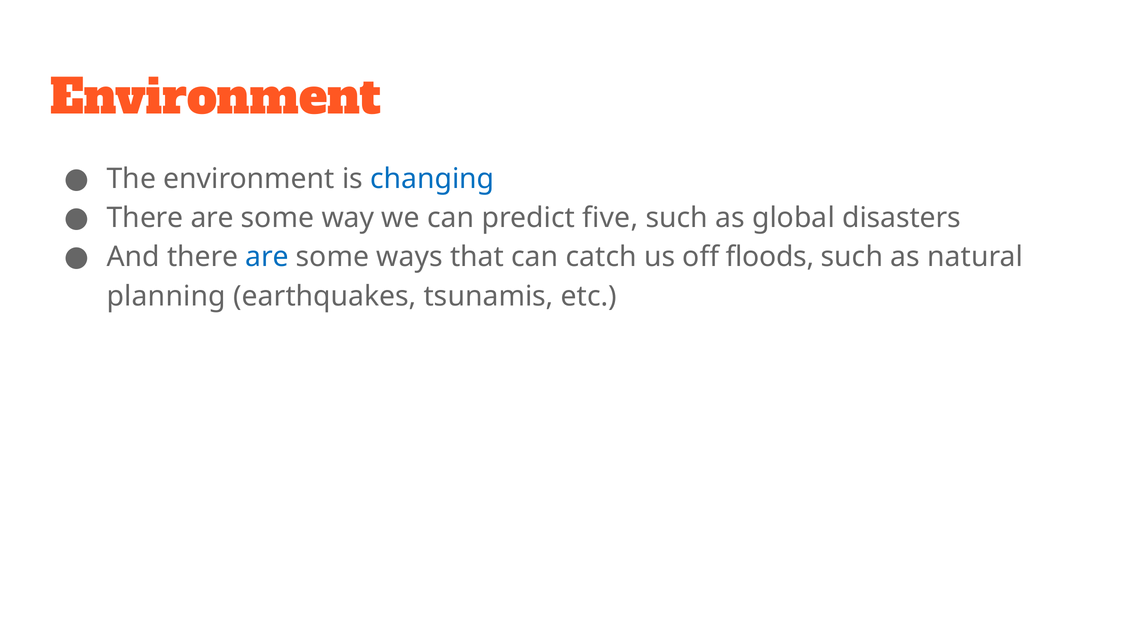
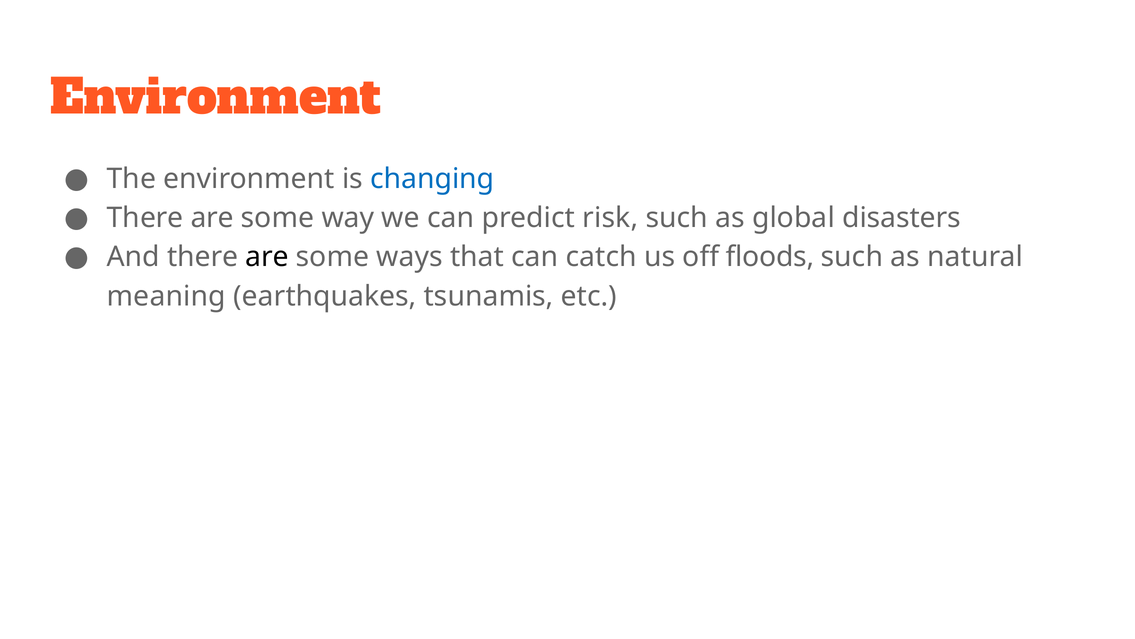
five: five -> risk
are at (267, 257) colour: blue -> black
planning: planning -> meaning
